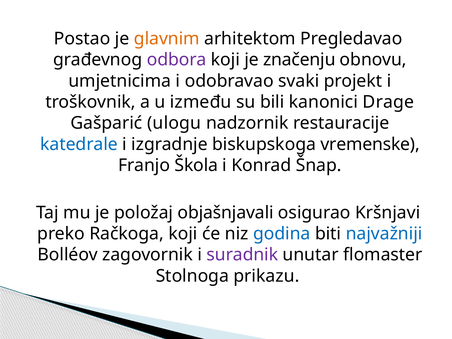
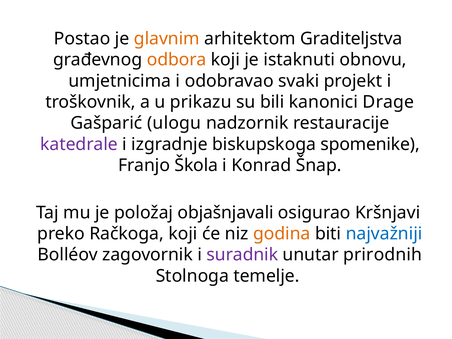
Pregledavao: Pregledavao -> Graditeljstva
odbora colour: purple -> orange
značenju: značenju -> istaknuti
između: između -> prikazu
katedrale colour: blue -> purple
vremenske: vremenske -> spomenike
godina colour: blue -> orange
flomaster: flomaster -> prirodnih
prikazu: prikazu -> temelje
